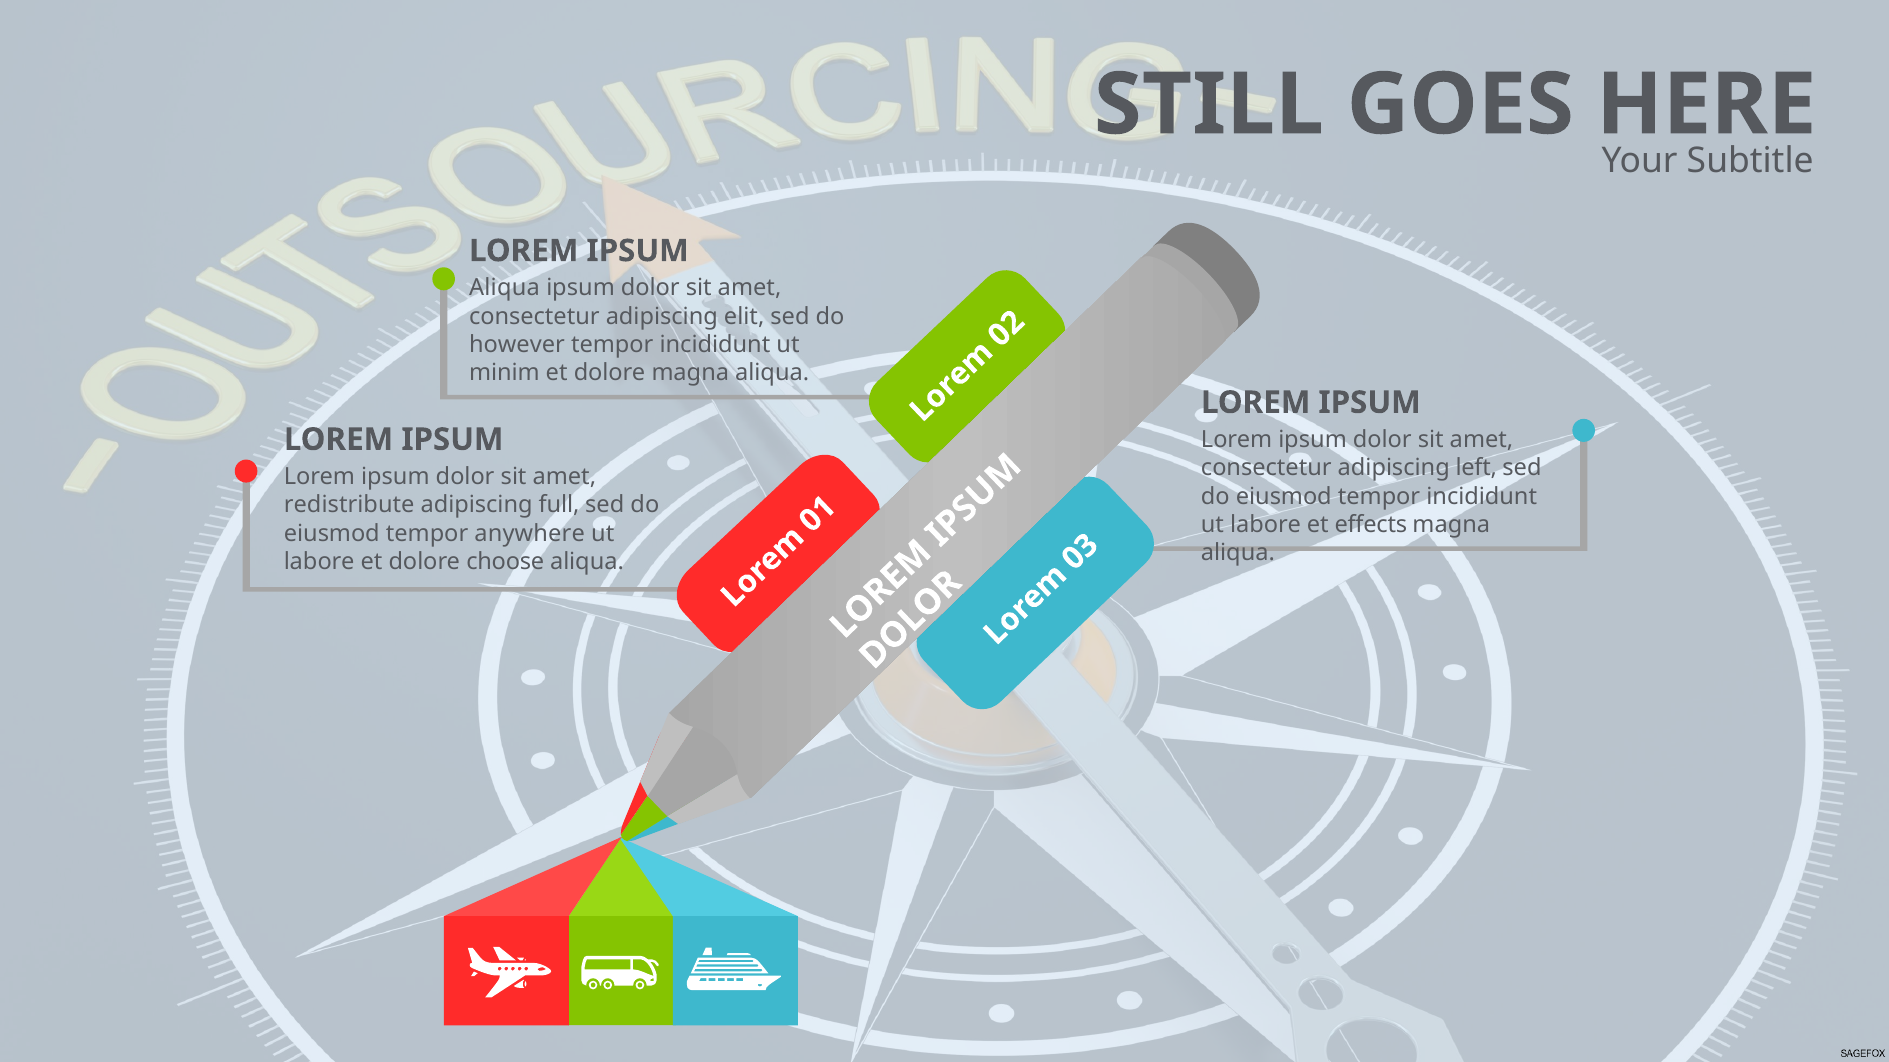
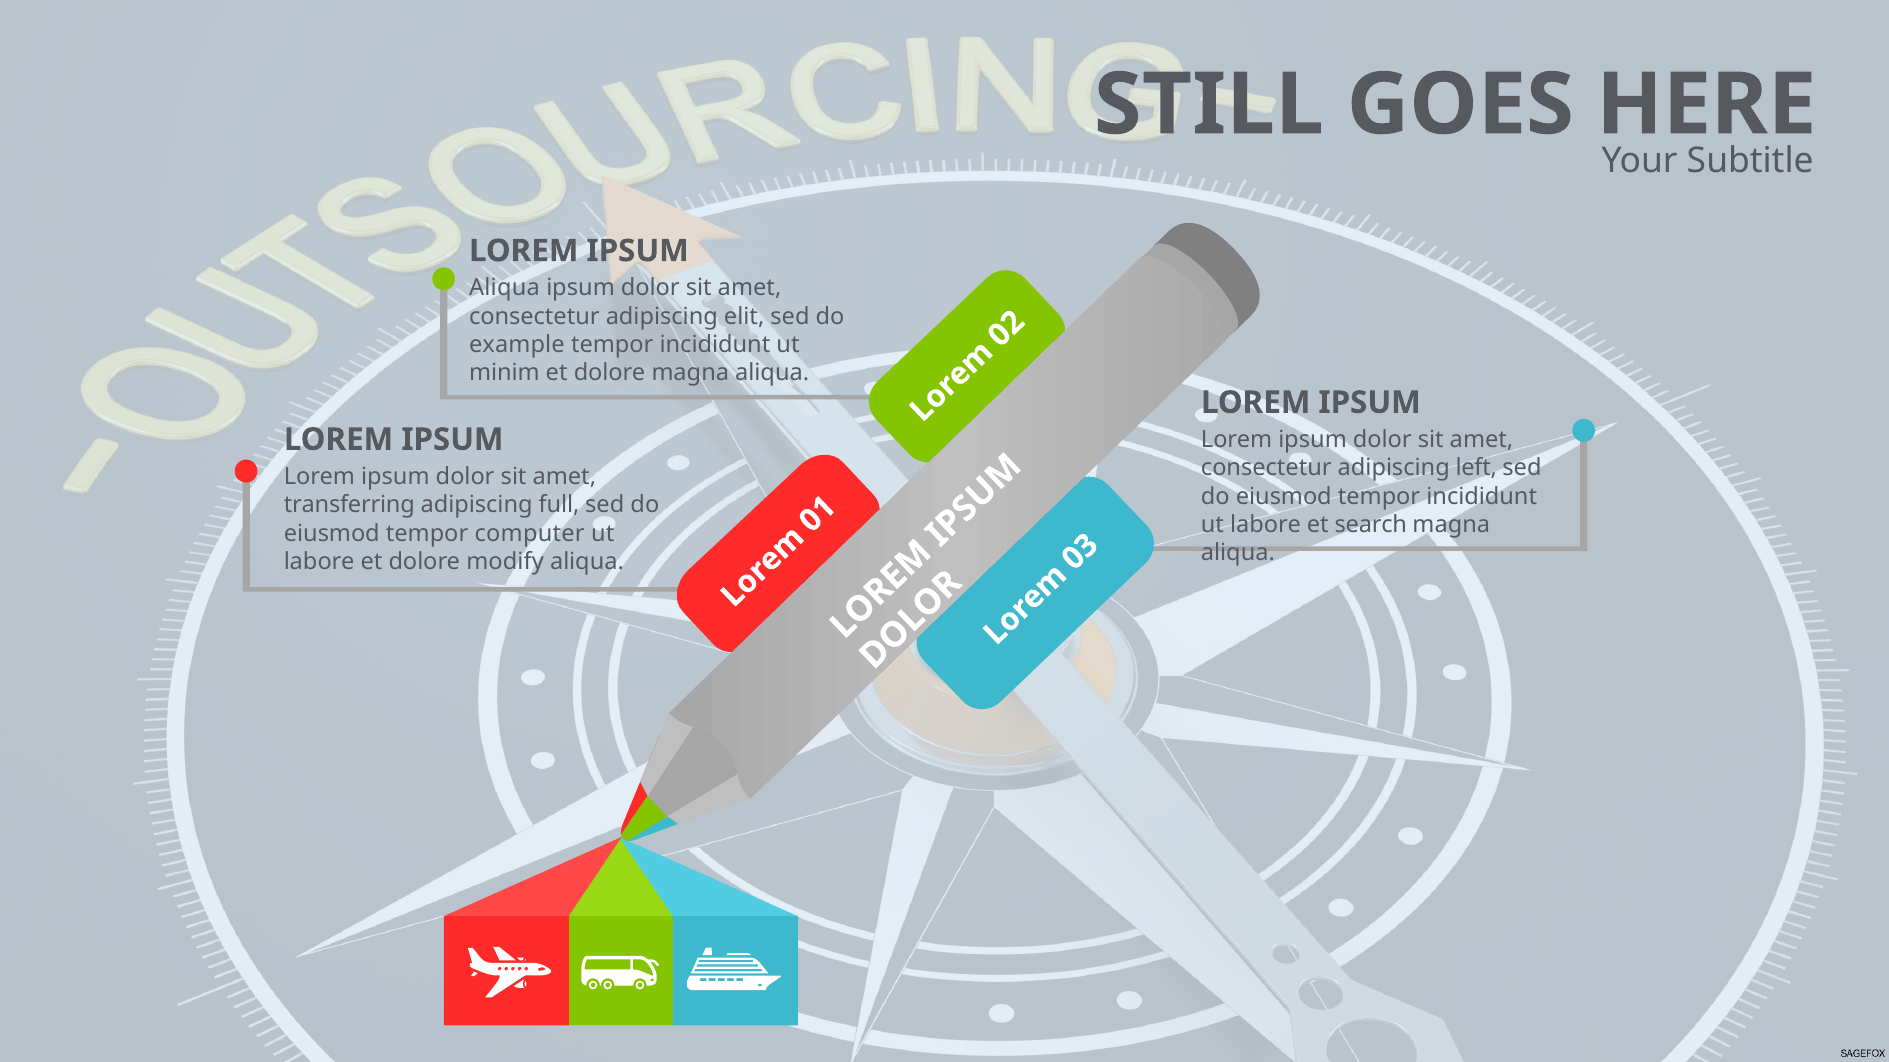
however: however -> example
redistribute: redistribute -> transferring
effects: effects -> search
anywhere: anywhere -> computer
choose: choose -> modify
